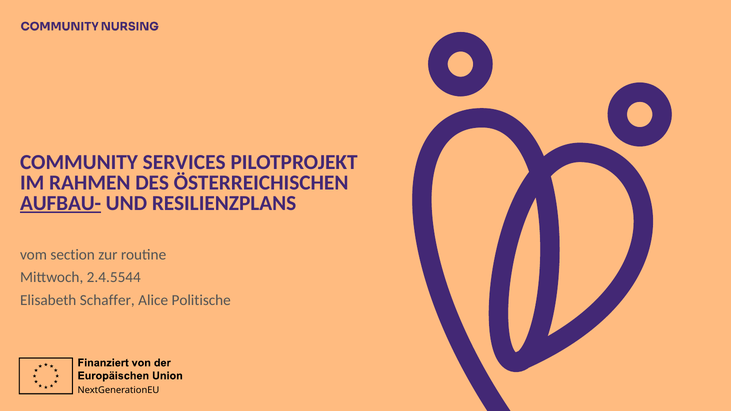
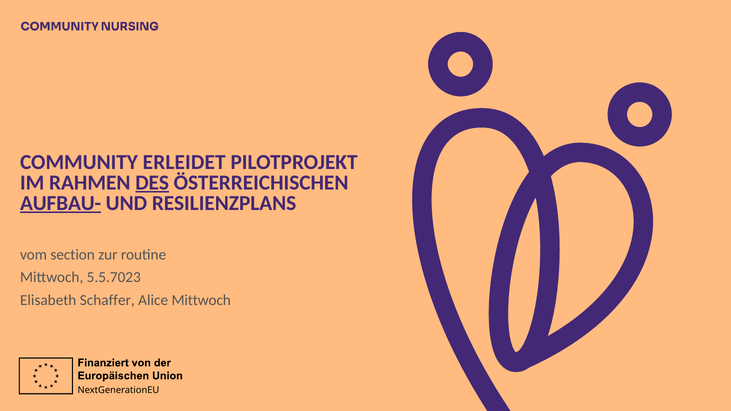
SERVICES: SERVICES -> ERLEIDET
DES underline: none -> present
2.4.5544: 2.4.5544 -> 5.5.7023
Alice Politische: Politische -> Mittwoch
